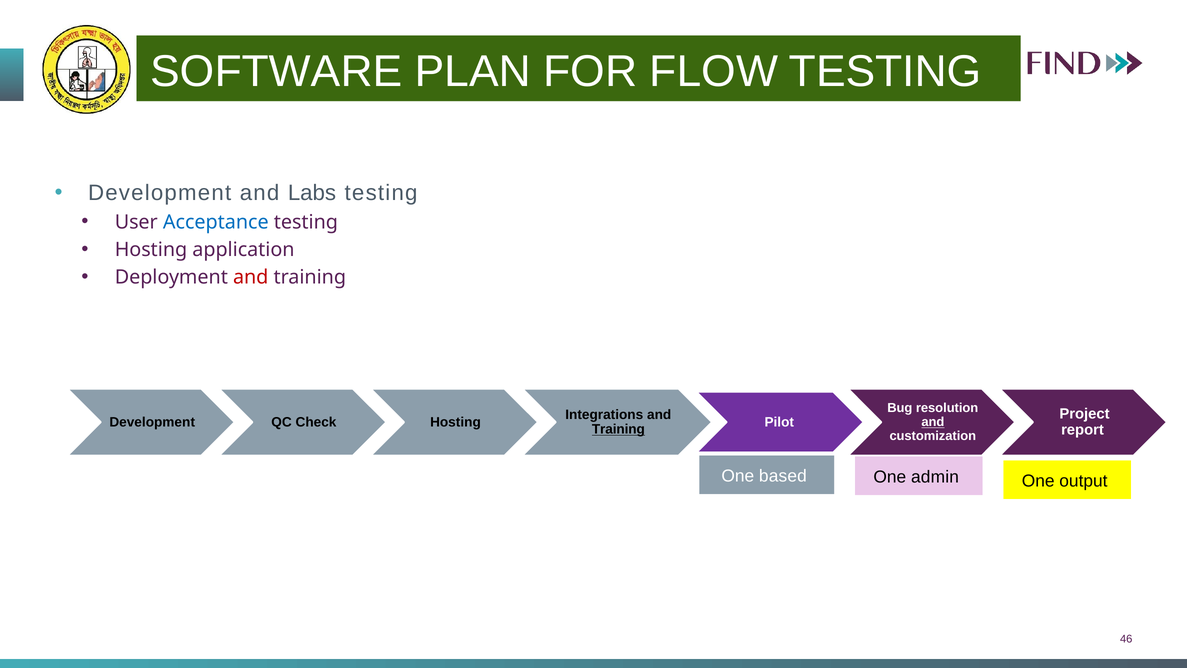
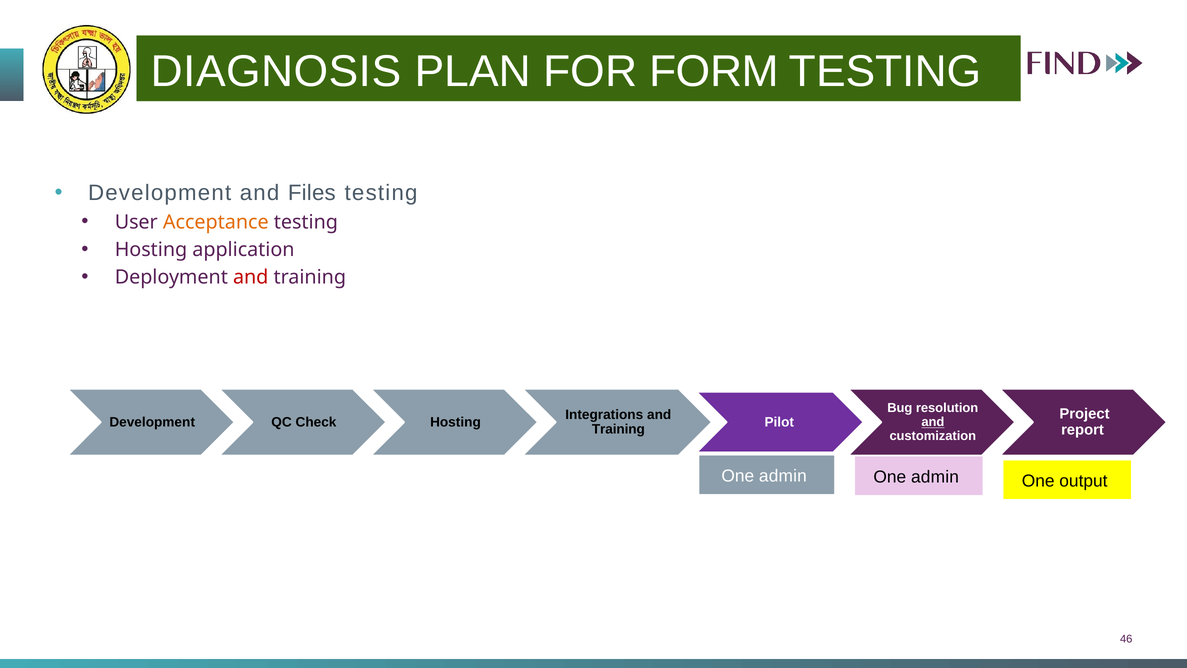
SOFTWARE: SOFTWARE -> DIAGNOSIS
FLOW: FLOW -> FORM
Labs: Labs -> Files
Acceptance colour: blue -> orange
Training at (618, 429) underline: present -> none
based at (783, 476): based -> admin
